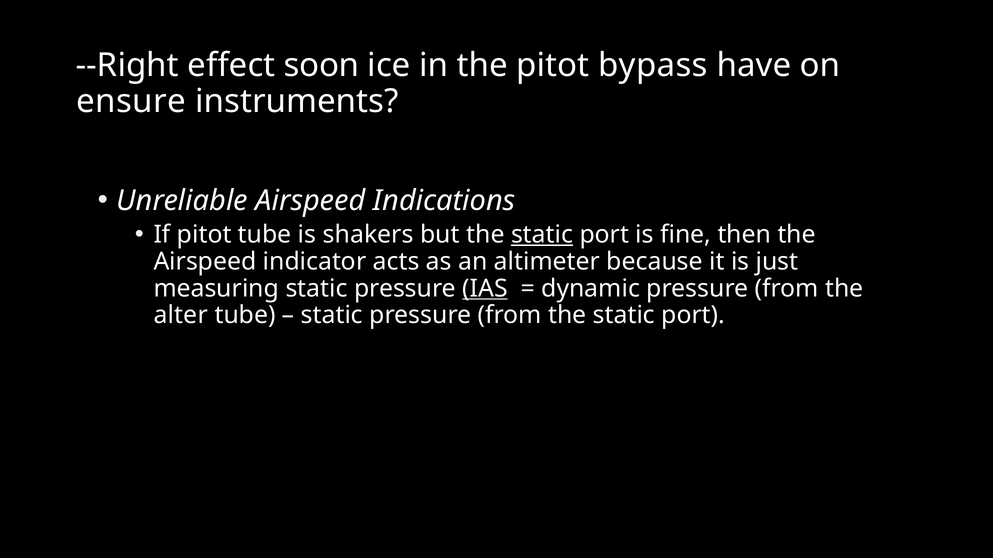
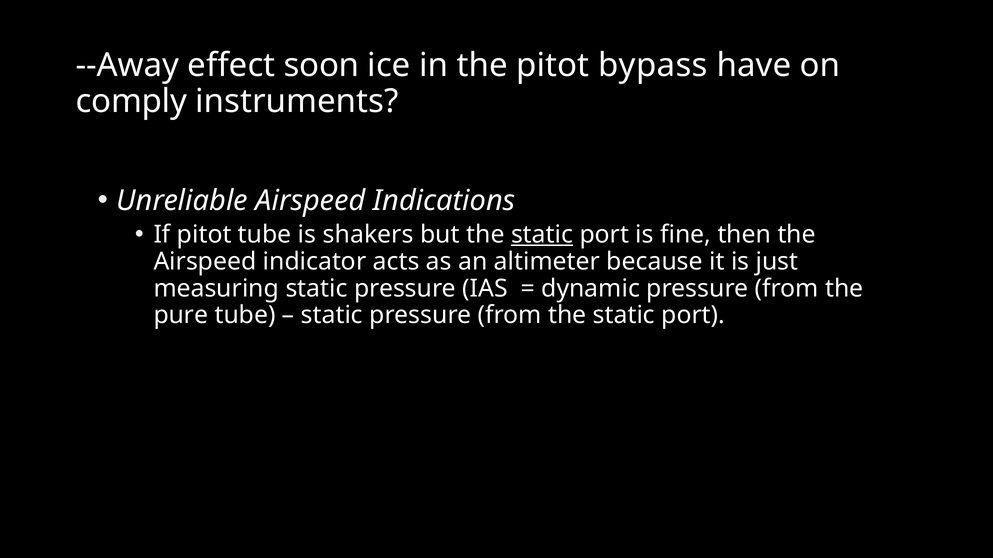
--Right: --Right -> --Away
ensure: ensure -> comply
IAS underline: present -> none
alter: alter -> pure
